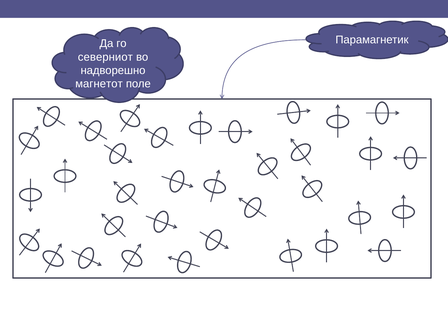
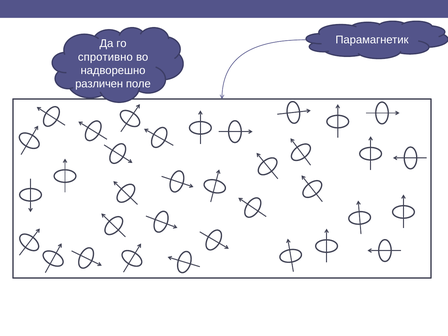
северниот: северниот -> спротивно
магнетот: магнетот -> различен
